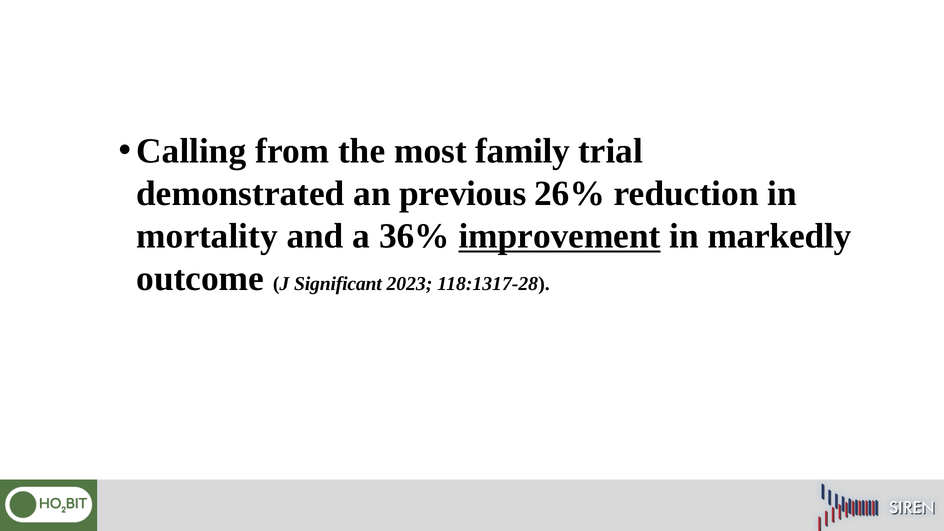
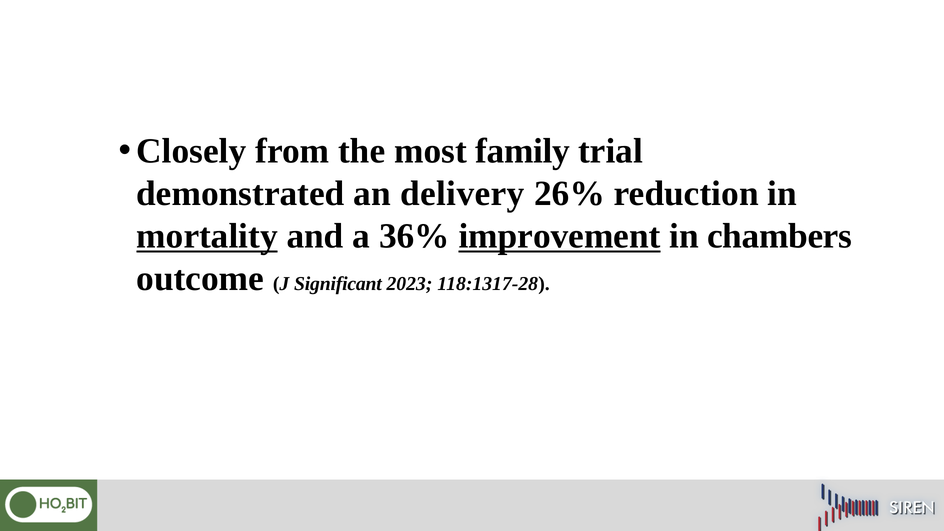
Calling: Calling -> Closely
previous: previous -> delivery
mortality underline: none -> present
markedly: markedly -> chambers
